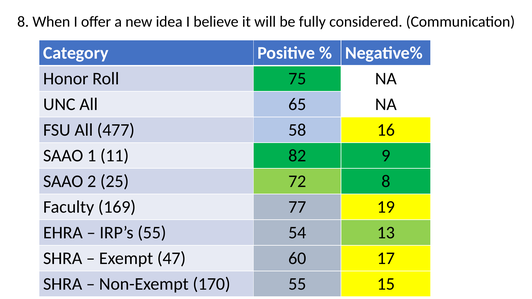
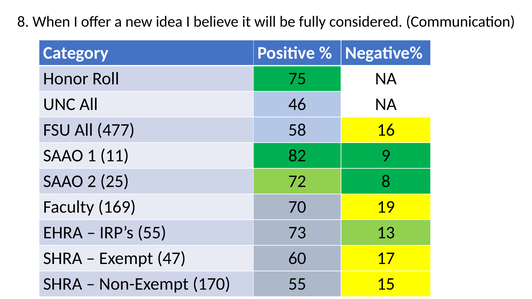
65: 65 -> 46
77: 77 -> 70
54: 54 -> 73
